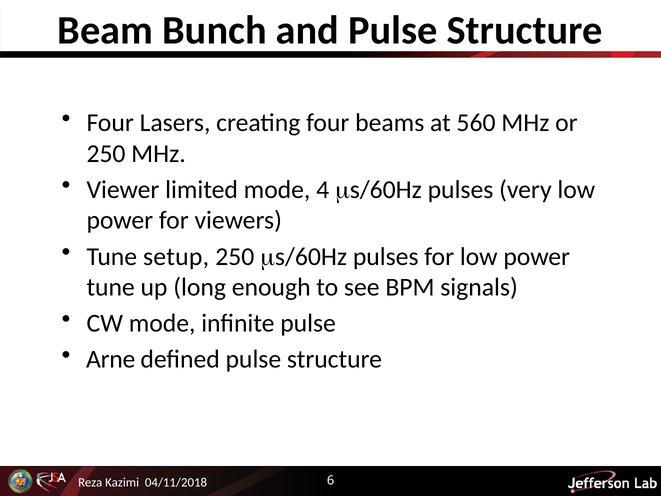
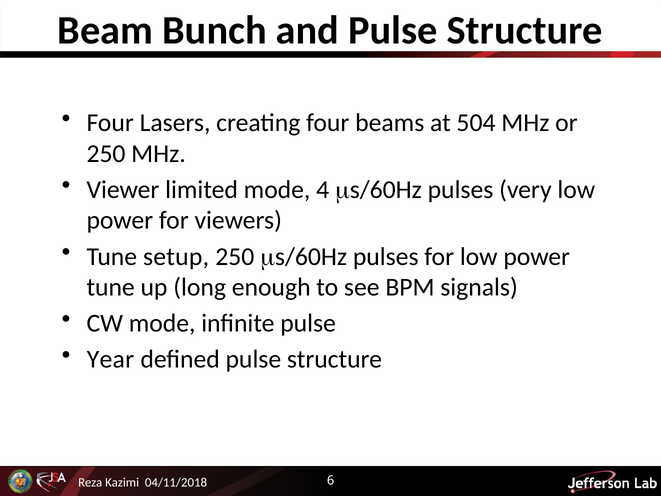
560: 560 -> 504
Arne: Arne -> Year
